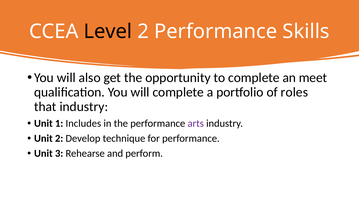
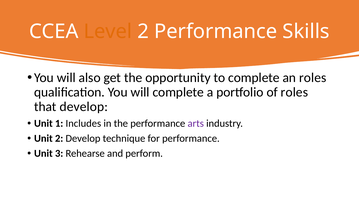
Level colour: black -> orange
an meet: meet -> roles
that industry: industry -> develop
